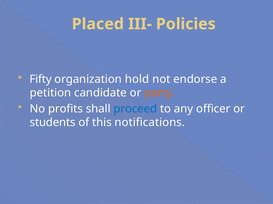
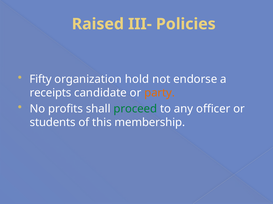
Placed: Placed -> Raised
petition: petition -> receipts
proceed colour: blue -> green
notifications: notifications -> membership
